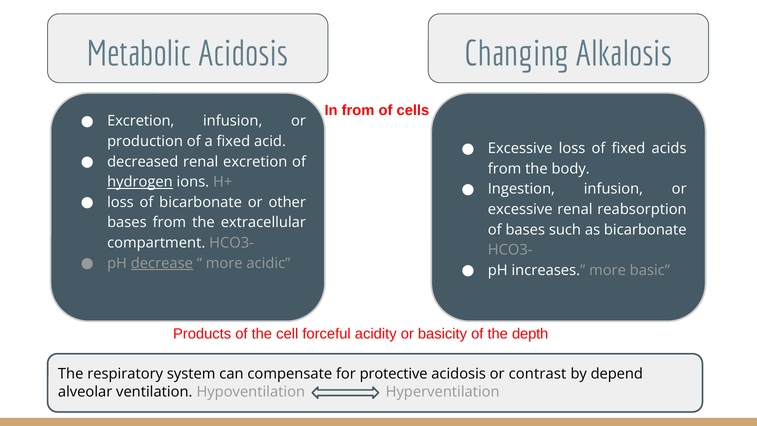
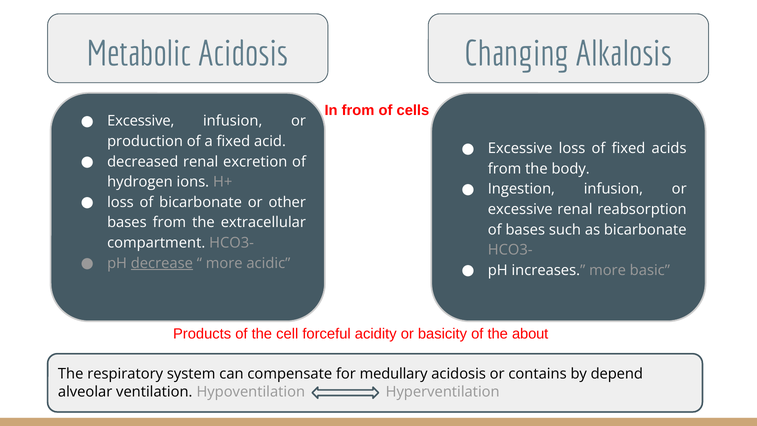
Excretion at (141, 121): Excretion -> Excessive
hydrogen underline: present -> none
depth: depth -> about
protective: protective -> medullary
contrast: contrast -> contains
